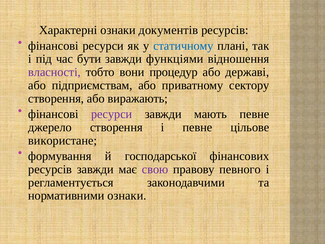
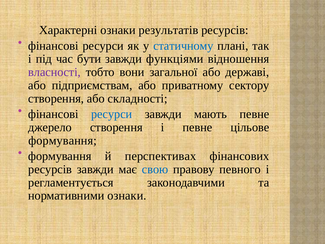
документів: документів -> результатів
процедур: процедур -> загальної
виражають: виражають -> складності
ресурси at (112, 114) colour: purple -> blue
використане at (63, 140): використане -> формування
господарської: господарської -> перспективах
свою colour: purple -> blue
